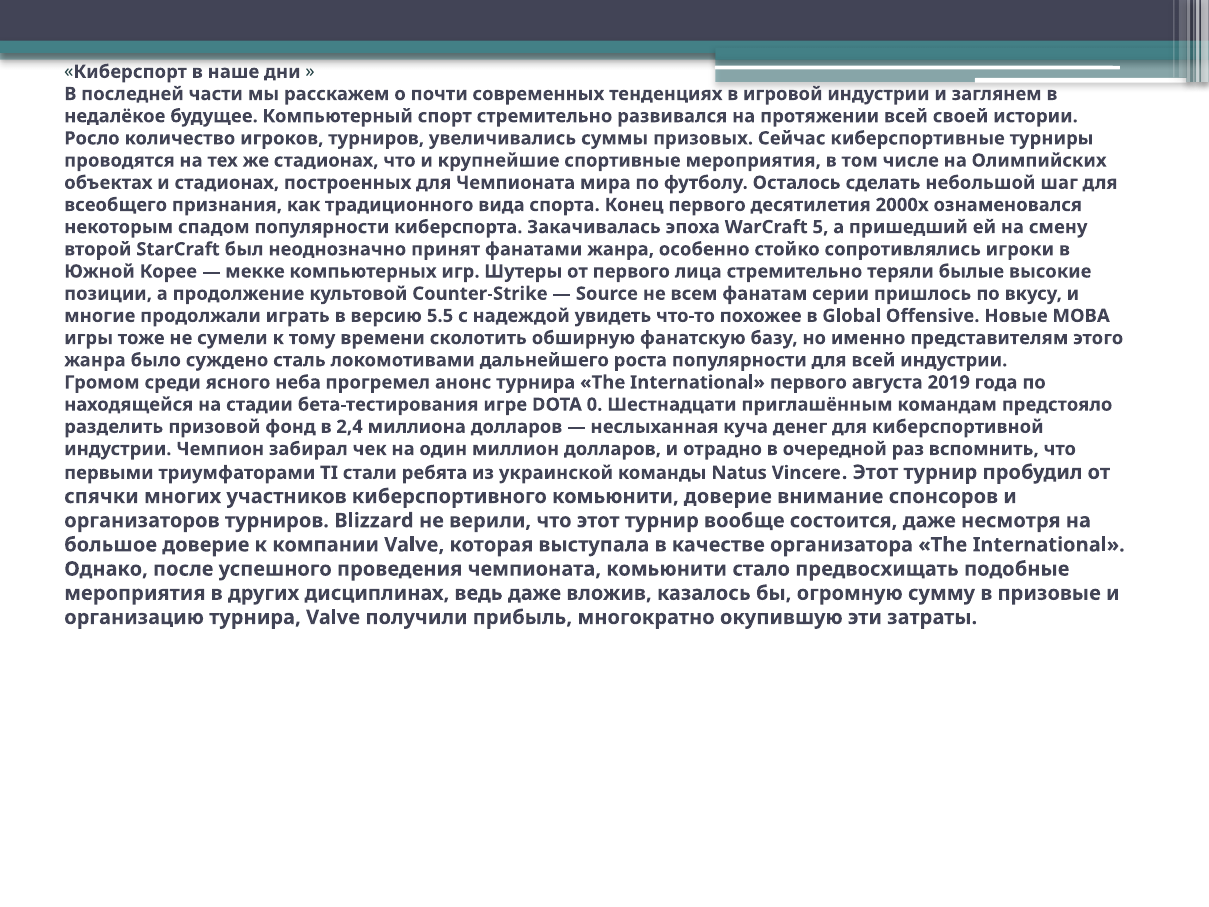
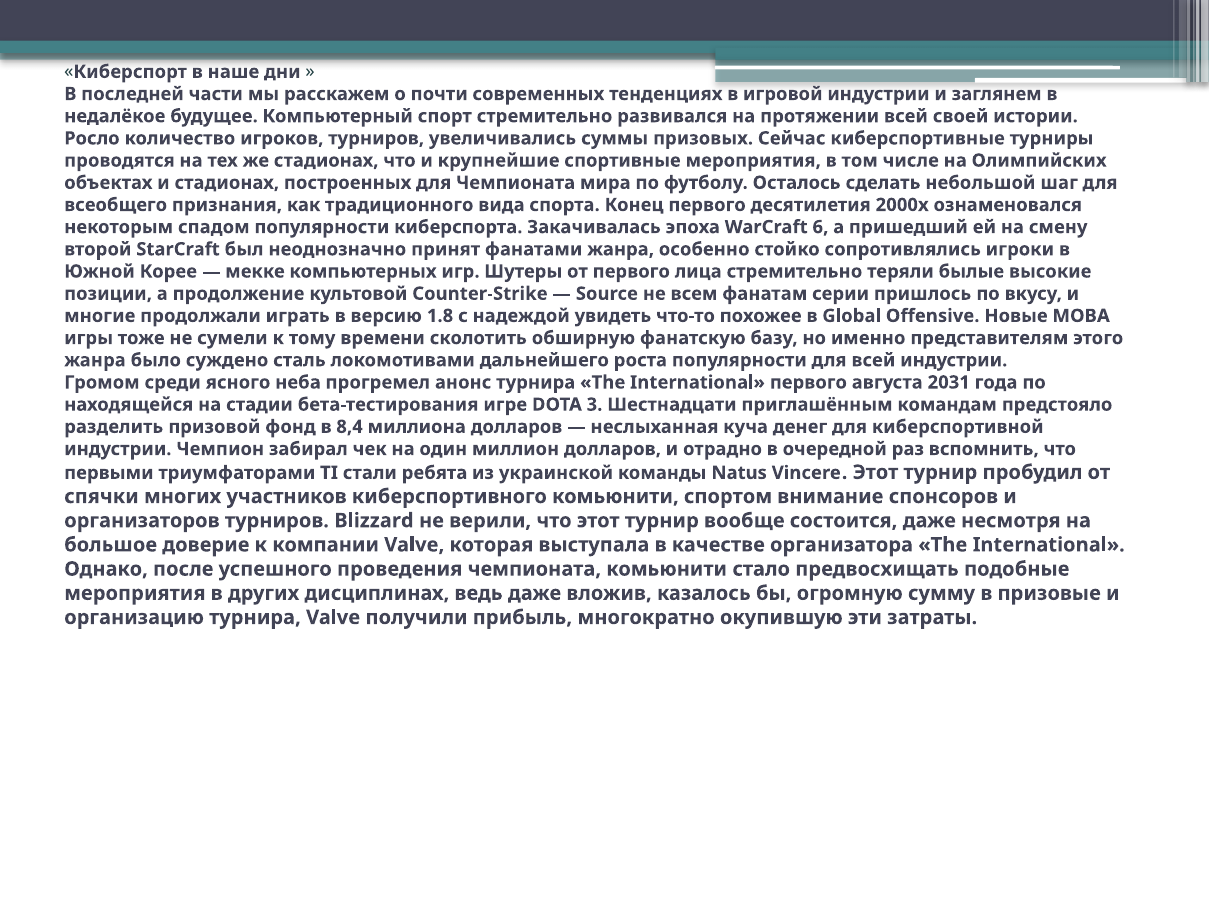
5: 5 -> 6
5.5: 5.5 -> 1.8
2019: 2019 -> 2031
0: 0 -> 3
2,4: 2,4 -> 8,4
комьюнити доверие: доверие -> спортом
